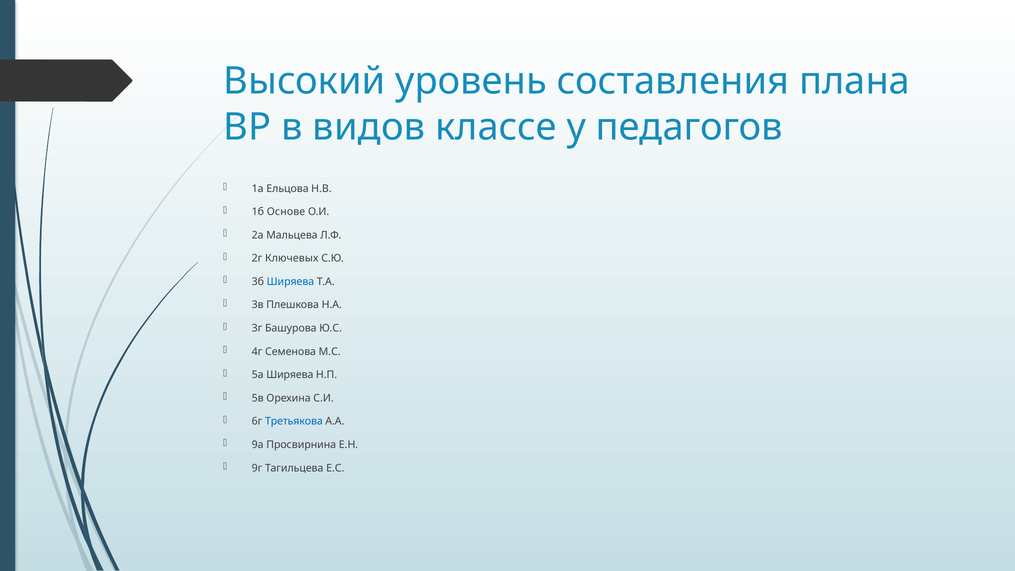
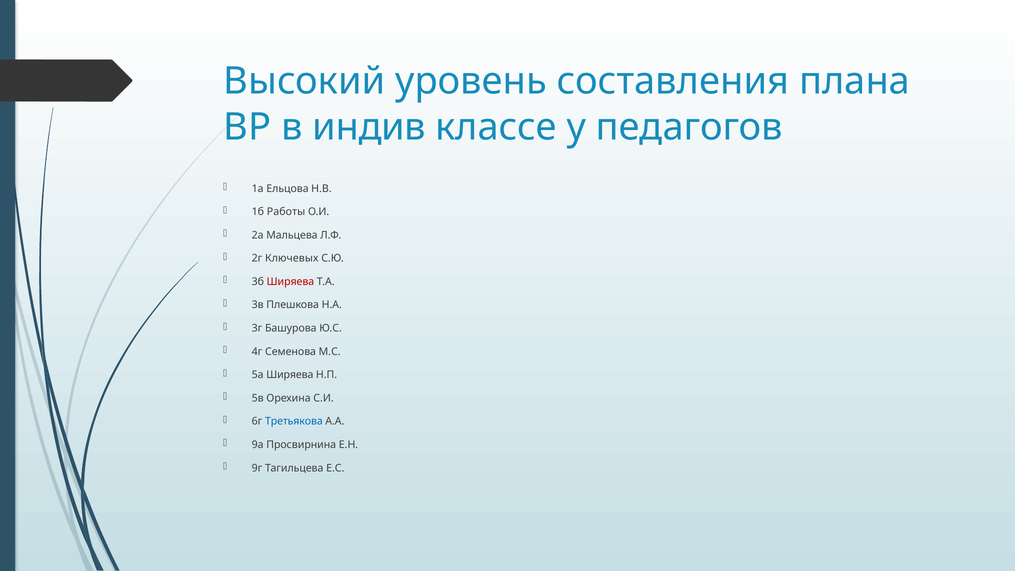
видов: видов -> индив
Основе: Основе -> Работы
Ширяева at (290, 282) colour: blue -> red
